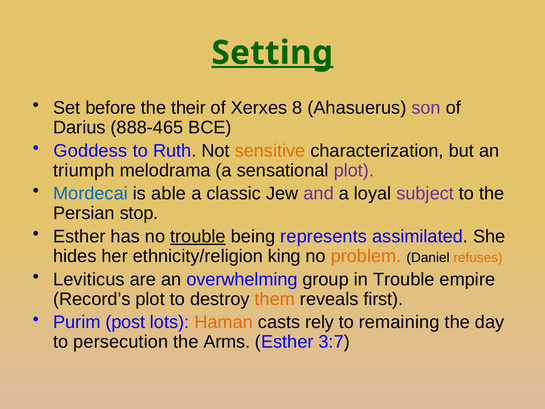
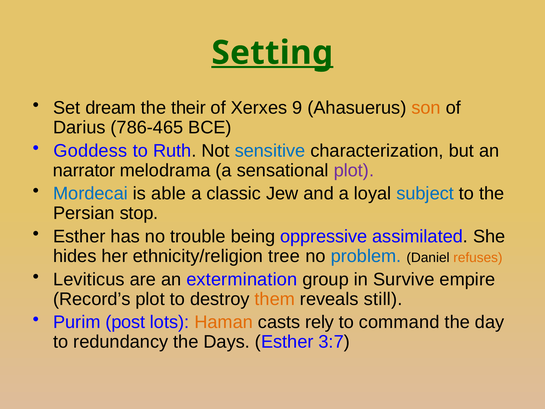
before: before -> dream
8: 8 -> 9
son colour: purple -> orange
888-465: 888-465 -> 786-465
sensitive colour: orange -> blue
triumph: triumph -> narrator
and colour: purple -> black
subject colour: purple -> blue
trouble at (198, 236) underline: present -> none
represents: represents -> oppressive
king: king -> tree
problem colour: orange -> blue
overwhelming: overwhelming -> extermination
in Trouble: Trouble -> Survive
first: first -> still
remaining: remaining -> command
persecution: persecution -> redundancy
Arms: Arms -> Days
